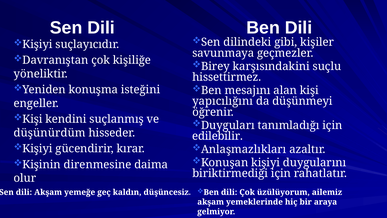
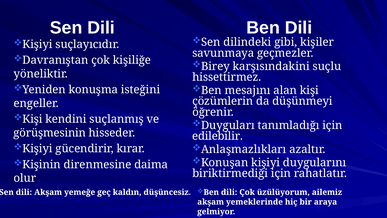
yapıcılığını: yapıcılığını -> çözümlerin
düşünürdüm: düşünürdüm -> görüşmesinin
